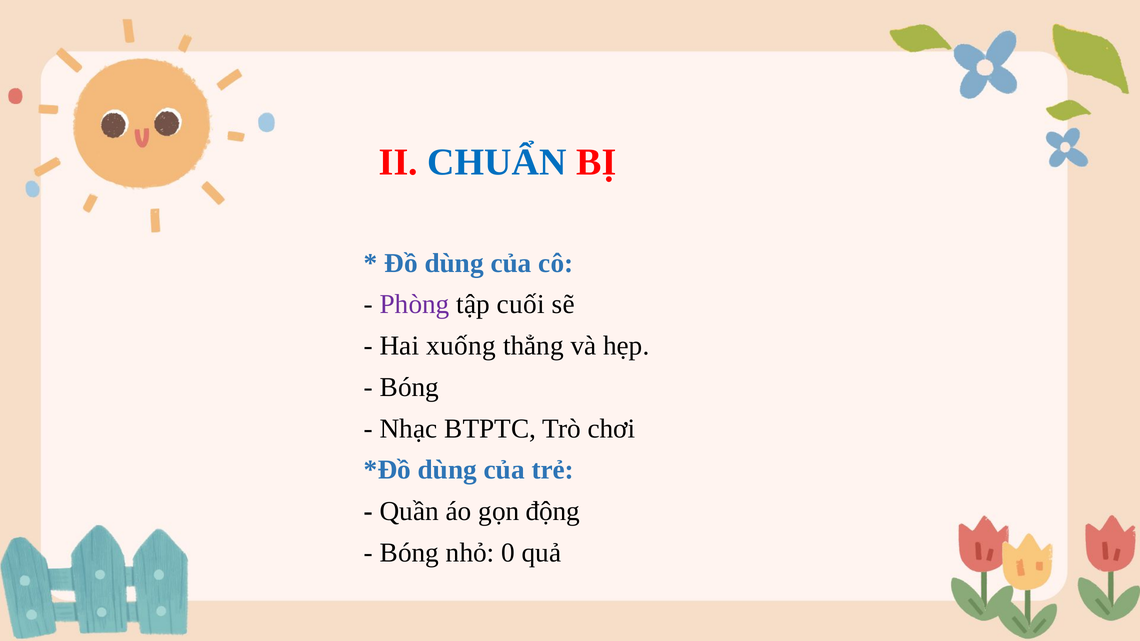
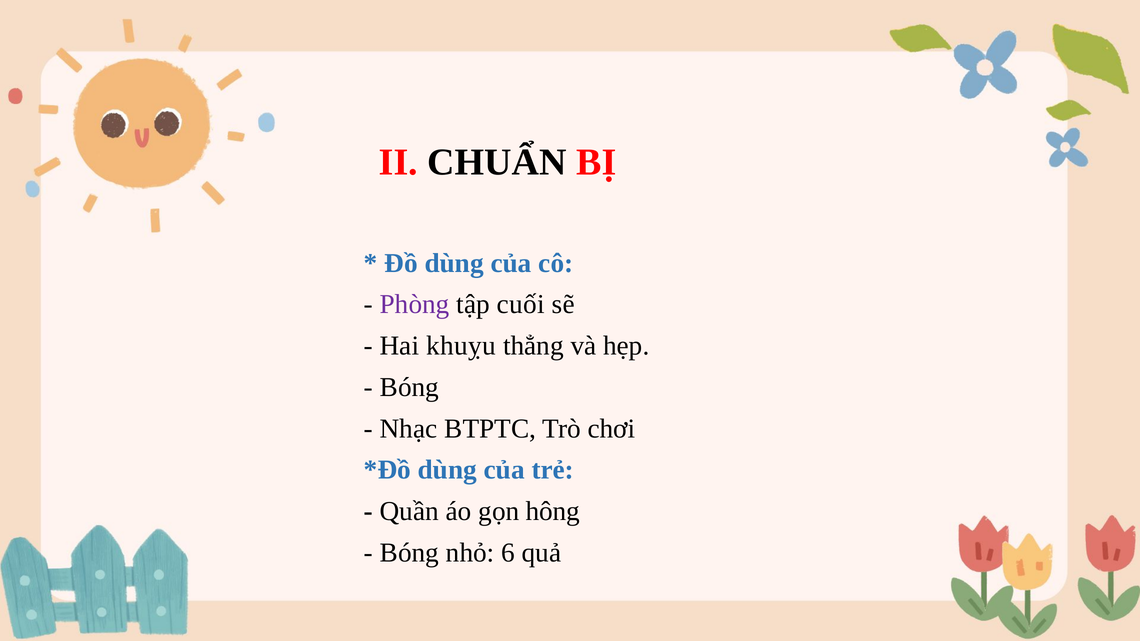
CHUẨN colour: blue -> black
xuống: xuống -> khuỵu
động: động -> hông
0: 0 -> 6
